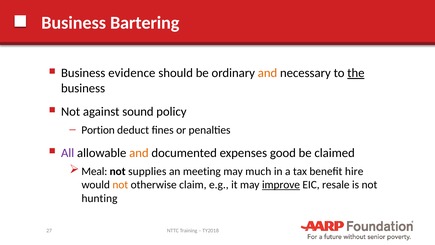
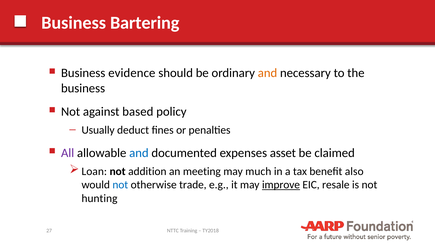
the underline: present -> none
sound: sound -> based
Portion: Portion -> Usually
and at (139, 153) colour: orange -> blue
good: good -> asset
Meal: Meal -> Loan
supplies: supplies -> addition
hire: hire -> also
not at (120, 185) colour: orange -> blue
claim: claim -> trade
